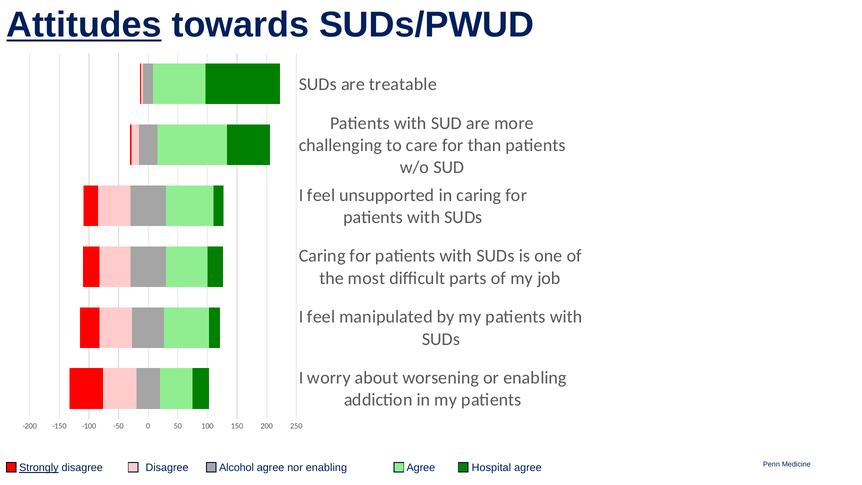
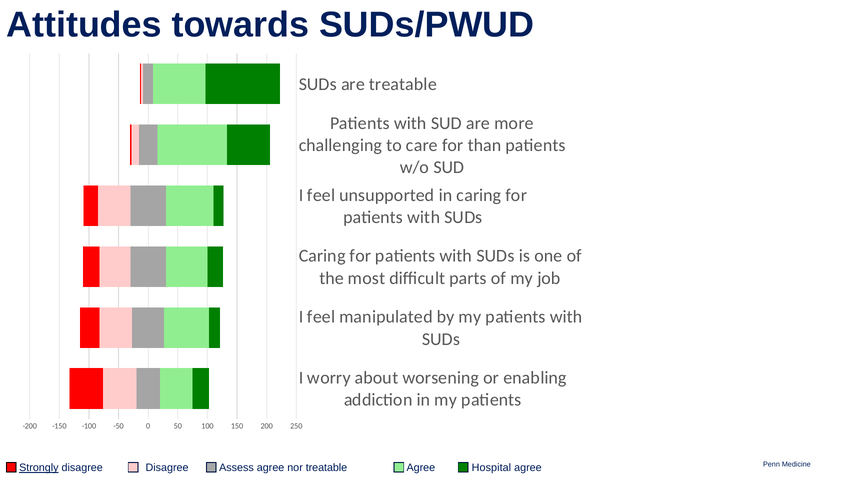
Attitudes underline: present -> none
Alcohol: Alcohol -> Assess
nor enabling: enabling -> treatable
